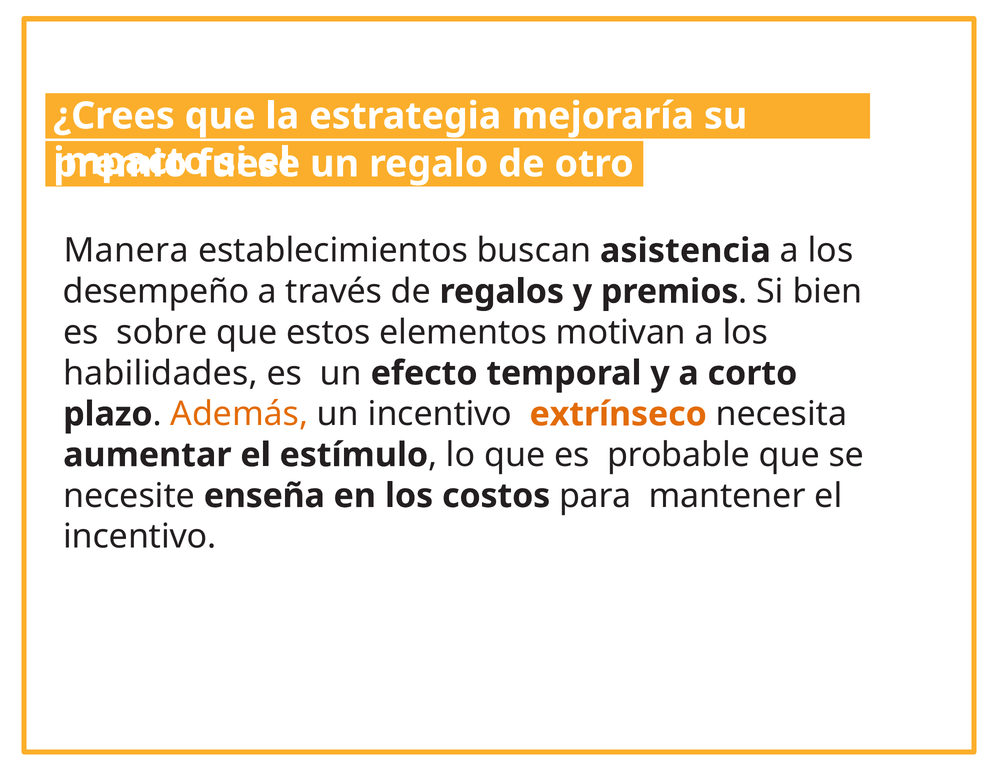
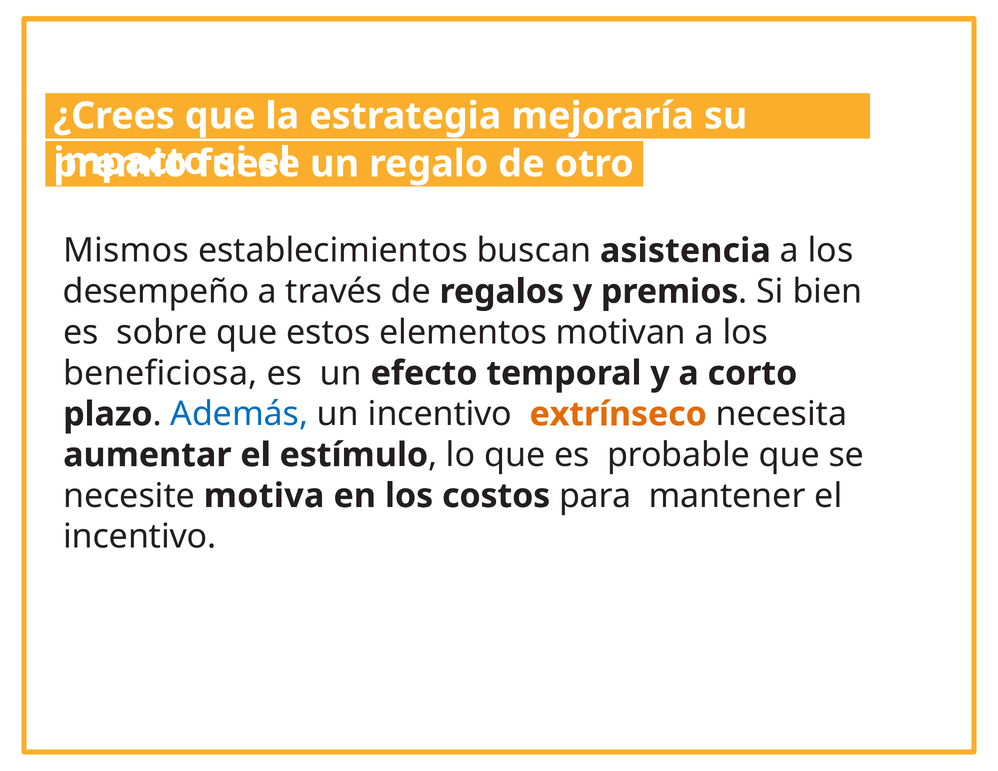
Manera: Manera -> Mismos
habilidades: habilidades -> beneficiosa
Además colour: orange -> blue
enseña: enseña -> motiva
